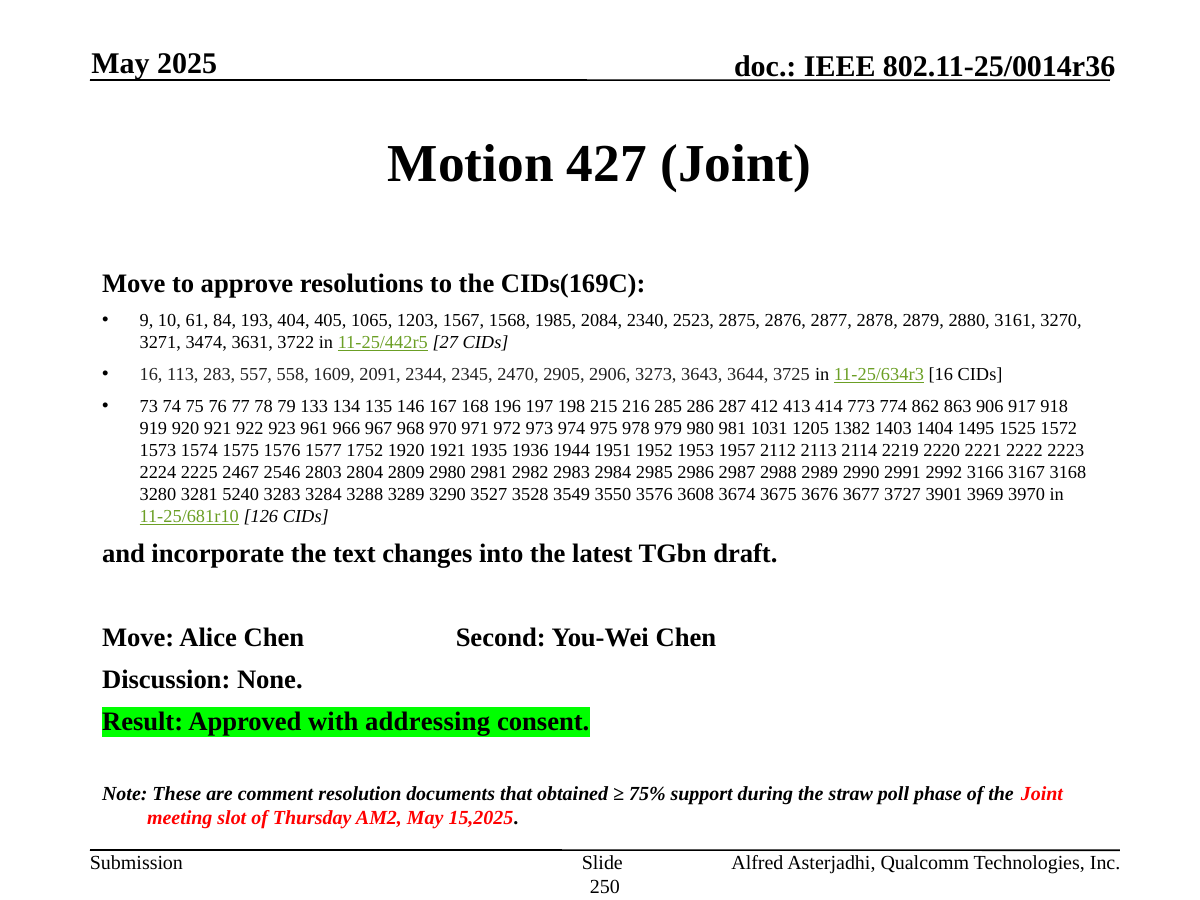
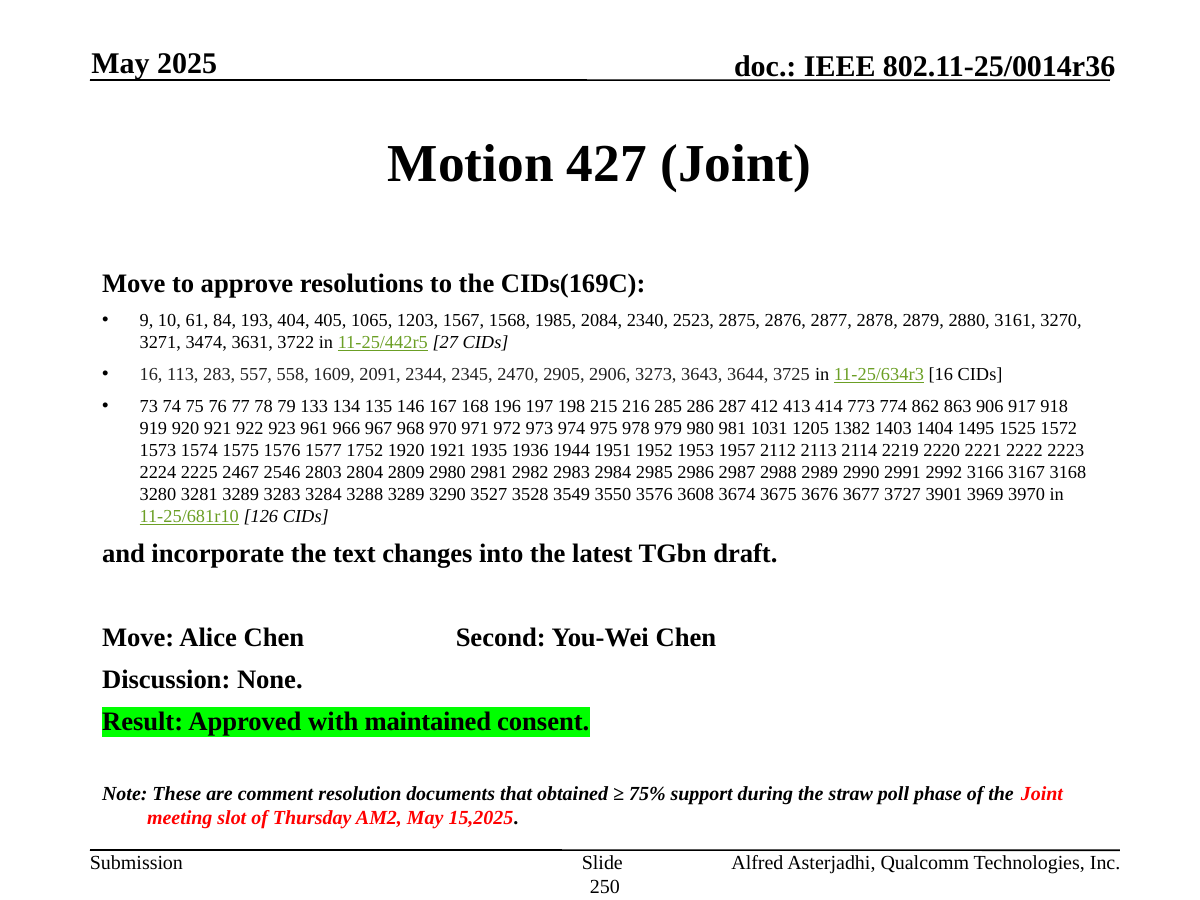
3281 5240: 5240 -> 3289
addressing: addressing -> maintained
